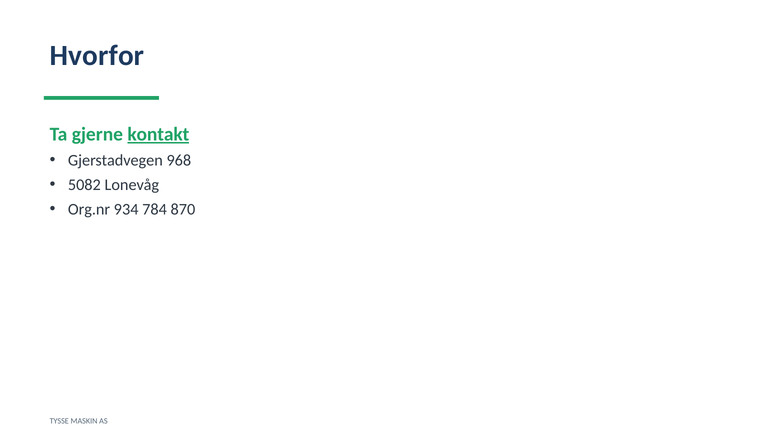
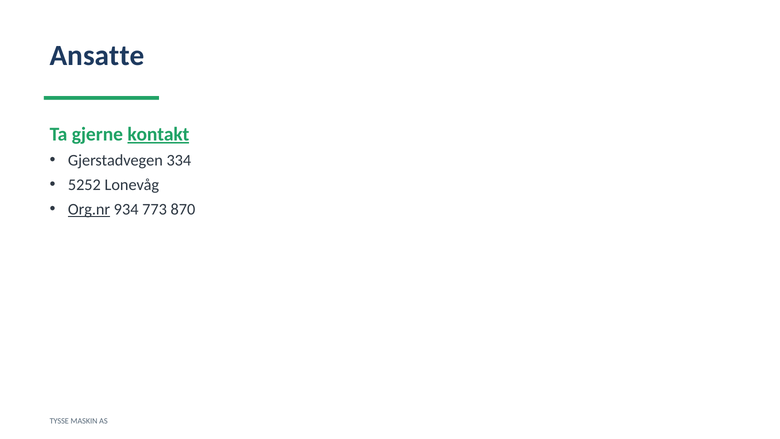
Hvorfor: Hvorfor -> Ansatte
968: 968 -> 334
5082: 5082 -> 5252
Org.nr underline: none -> present
784: 784 -> 773
